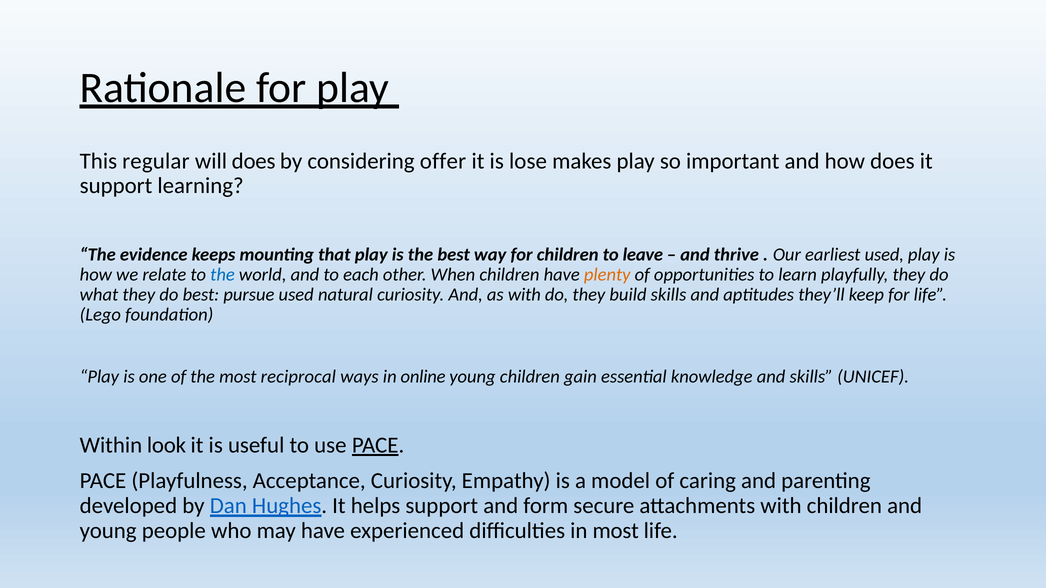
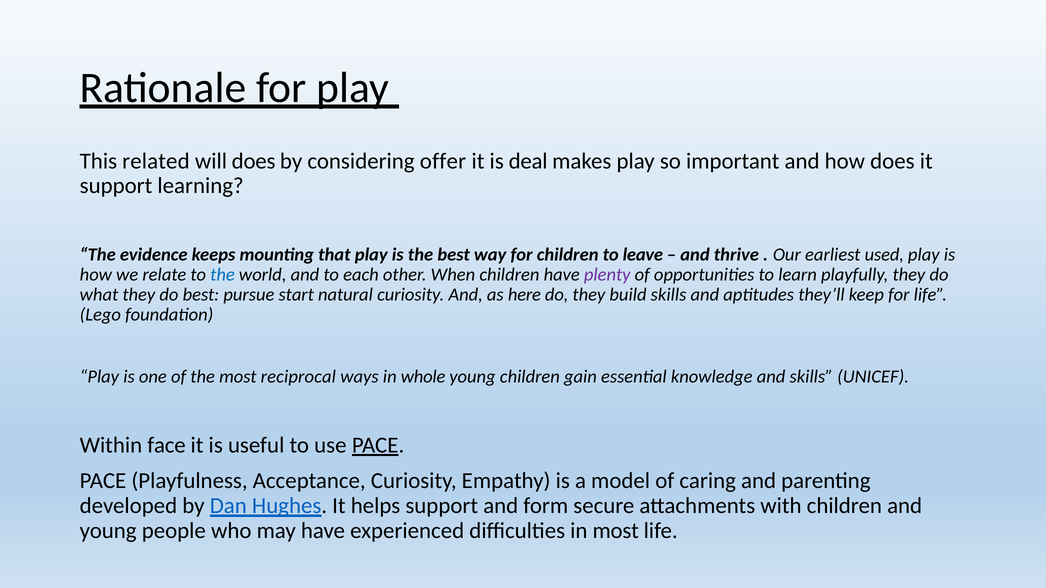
regular: regular -> related
lose: lose -> deal
plenty colour: orange -> purple
pursue used: used -> start
as with: with -> here
online: online -> whole
look: look -> face
